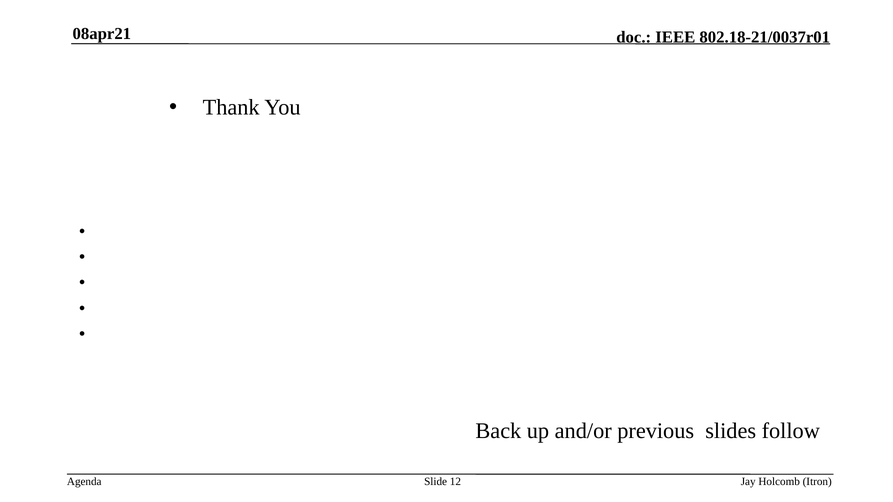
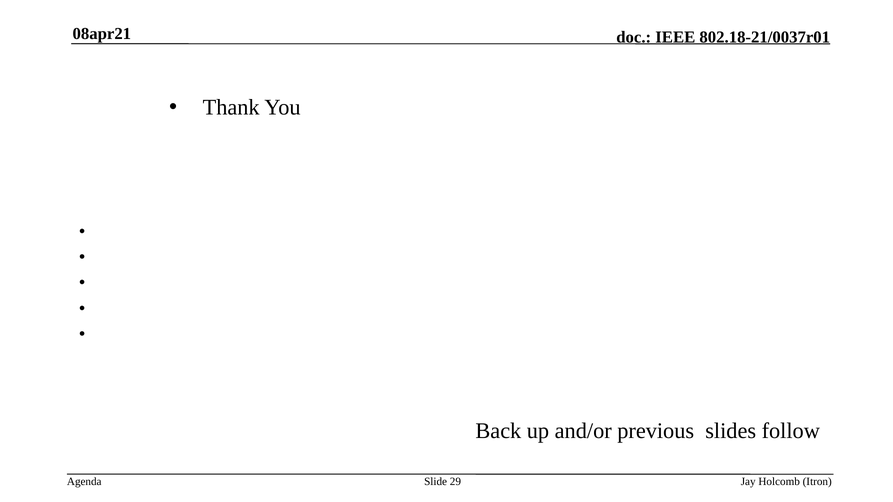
12: 12 -> 29
